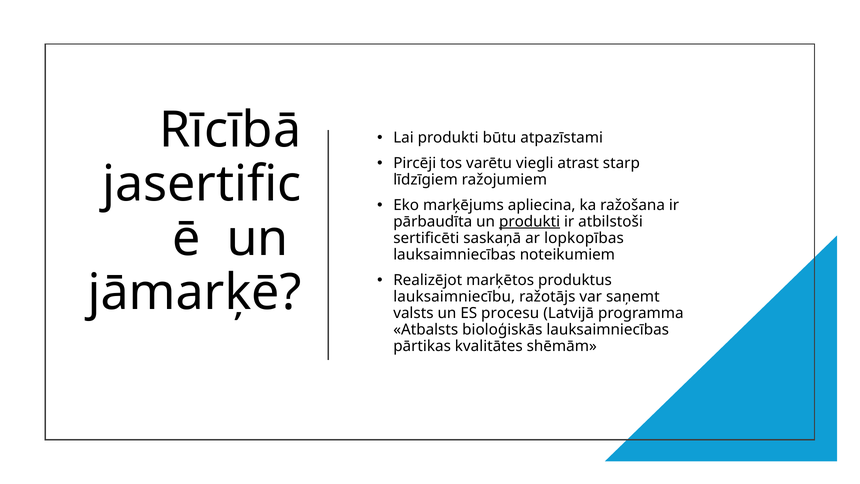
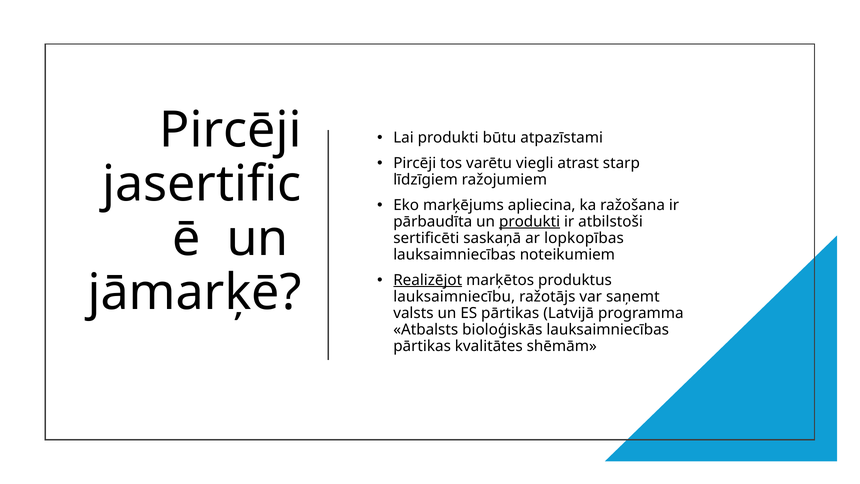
Rīcībā at (230, 130): Rīcībā -> Pircēji
Realizējot underline: none -> present
ES procesu: procesu -> pārtikas
